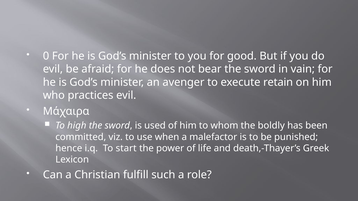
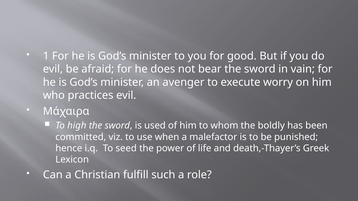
0: 0 -> 1
retain: retain -> worry
start: start -> seed
